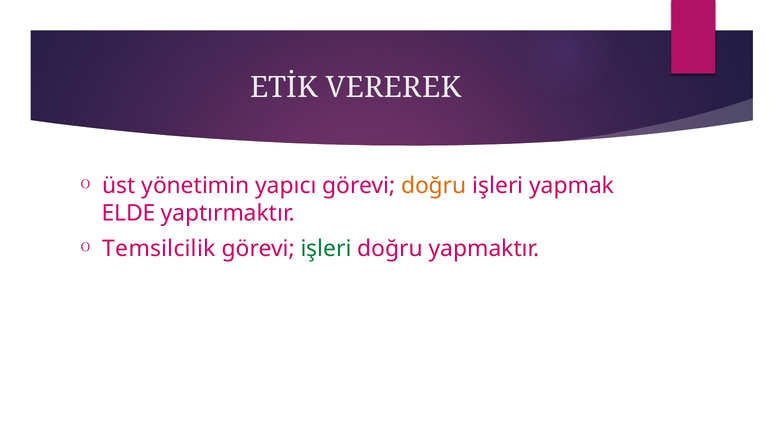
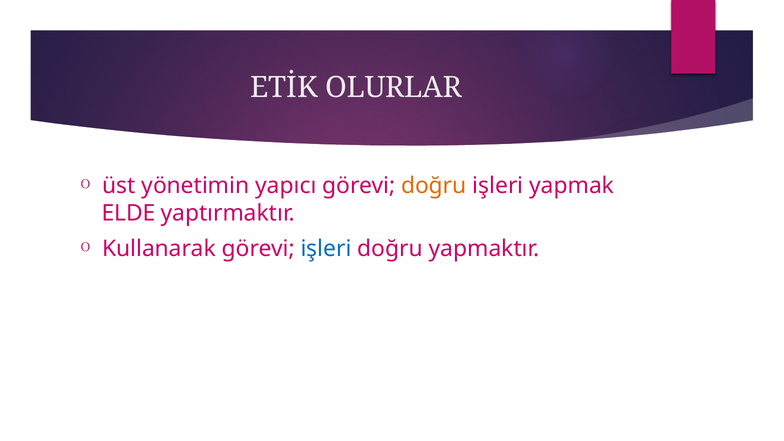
VEREREK: VEREREK -> OLURLAR
Temsilcilik: Temsilcilik -> Kullanarak
işleri at (326, 249) colour: green -> blue
